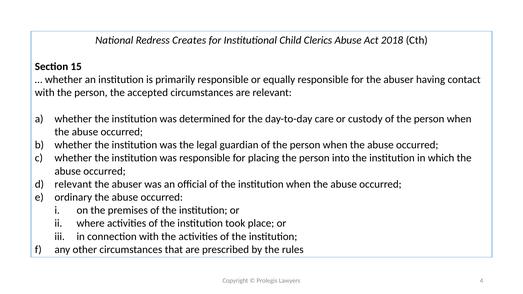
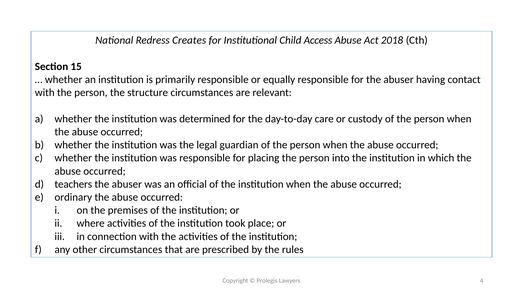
Clerics: Clerics -> Access
accepted: accepted -> structure
relevant at (73, 184): relevant -> teachers
